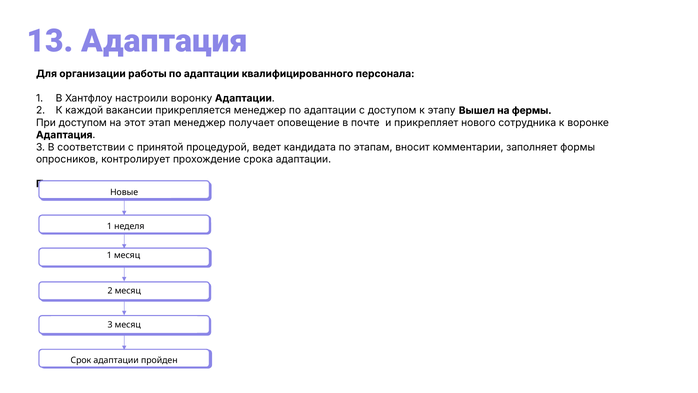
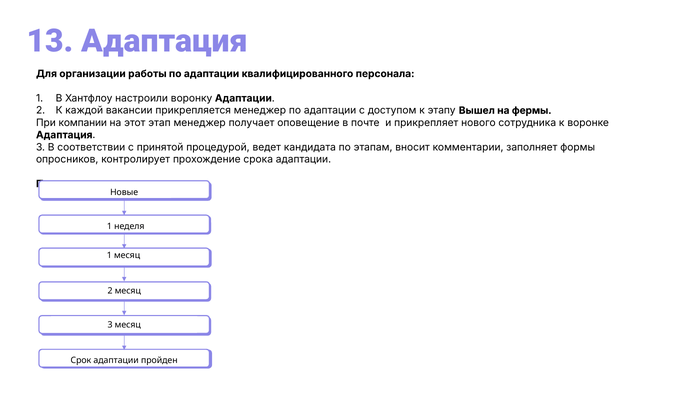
При доступом: доступом -> компании
